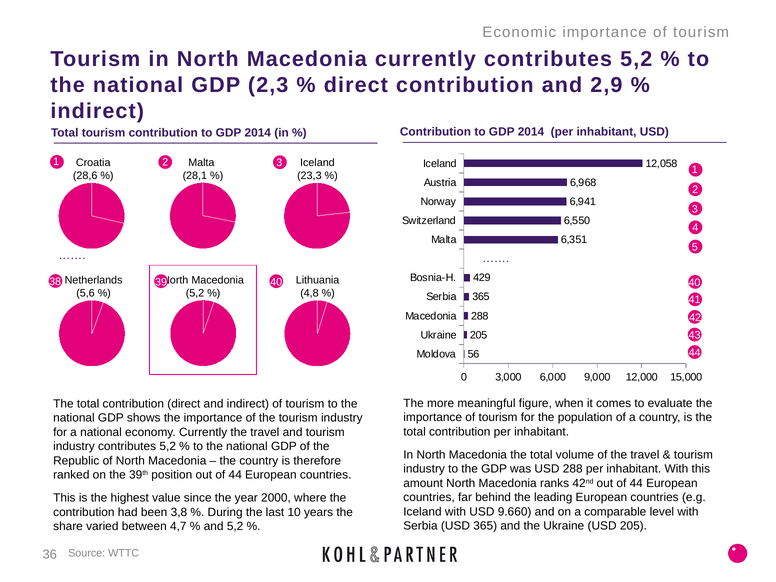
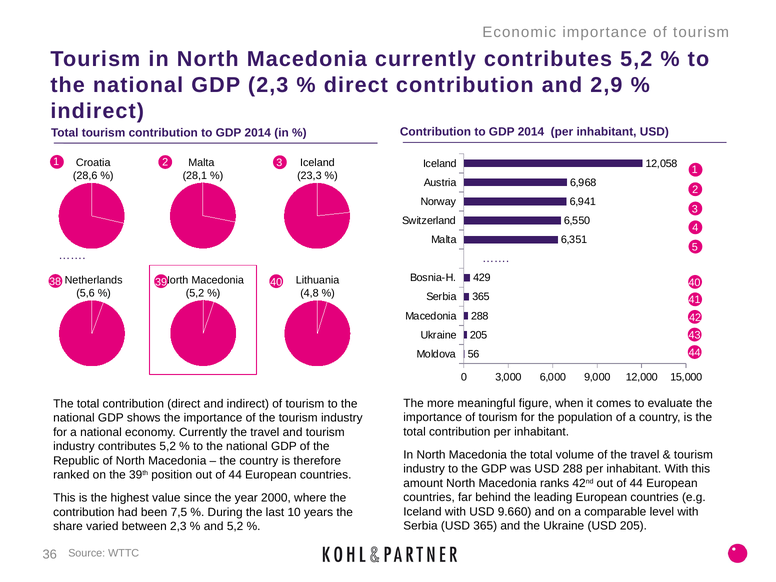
3,8: 3,8 -> 7,5
between 4,7: 4,7 -> 2,3
